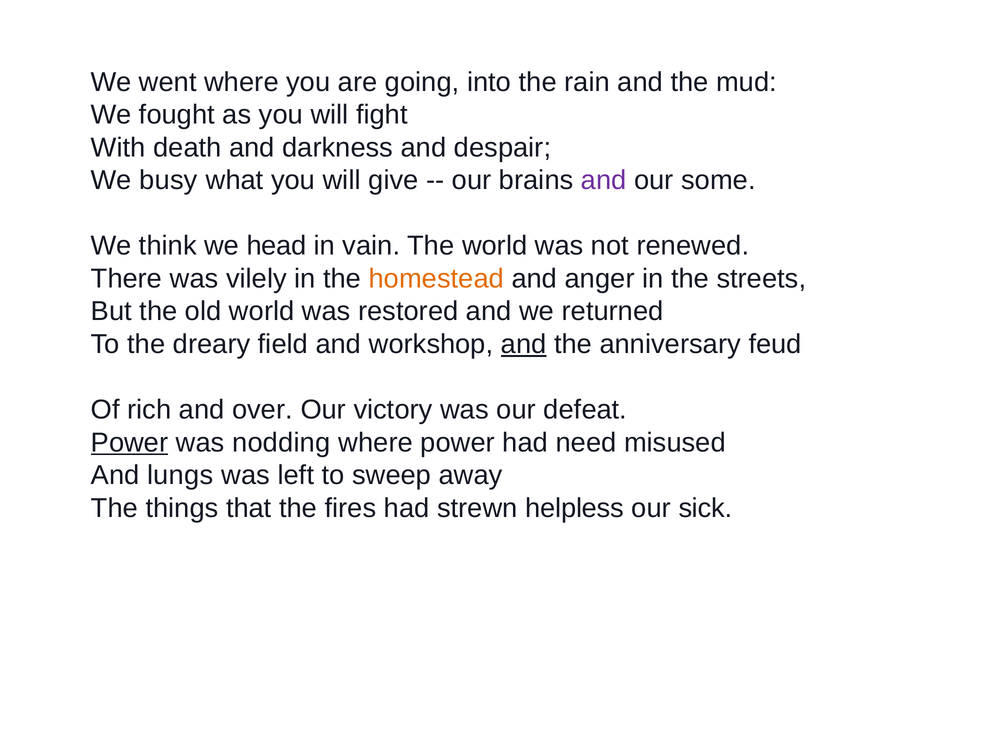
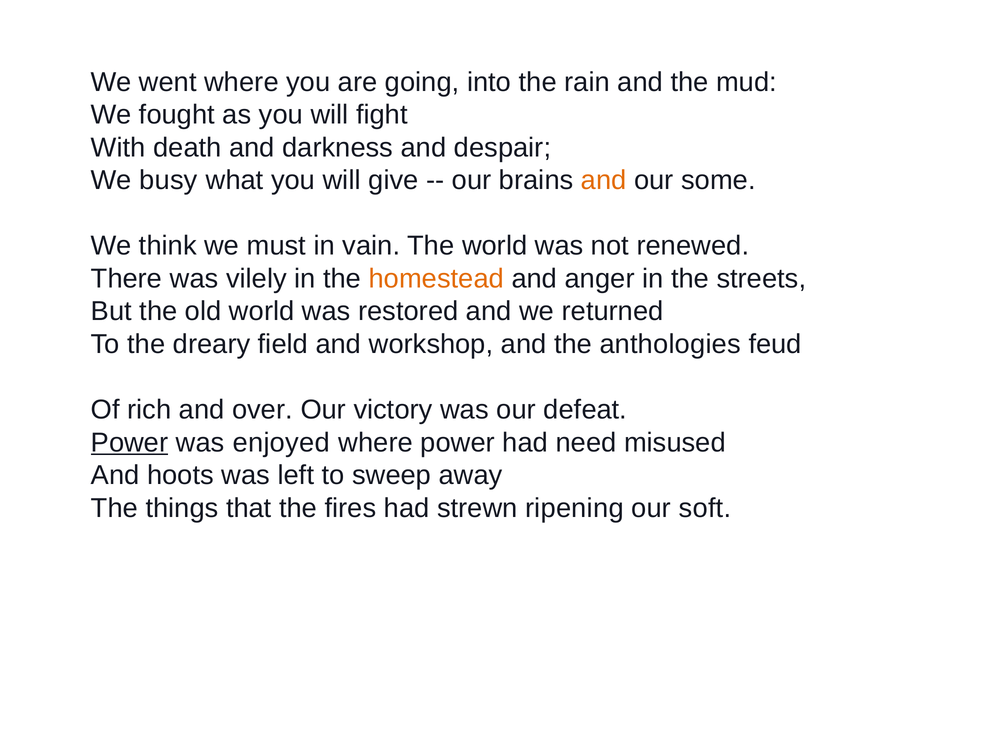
and at (604, 180) colour: purple -> orange
head: head -> must
and at (524, 344) underline: present -> none
anniversary: anniversary -> anthologies
nodding: nodding -> enjoyed
lungs: lungs -> hoots
helpless: helpless -> ripening
sick: sick -> soft
